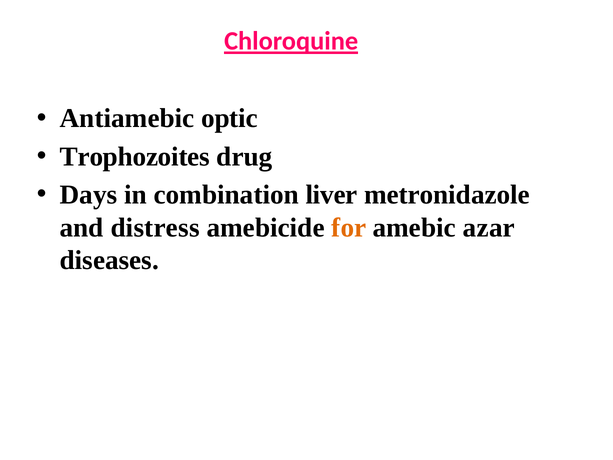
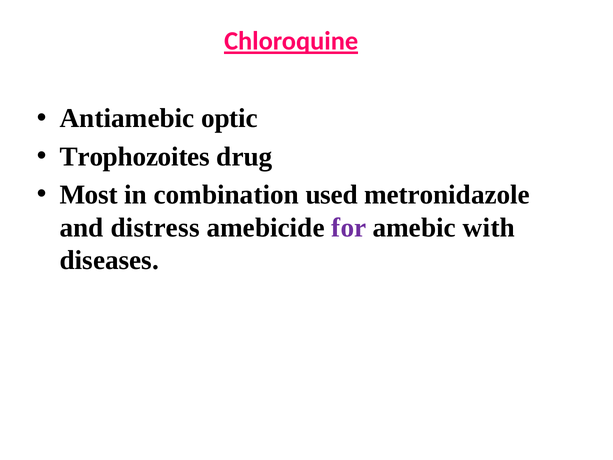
Days: Days -> Most
liver: liver -> used
for colour: orange -> purple
azar: azar -> with
